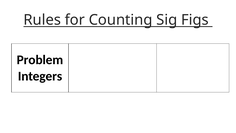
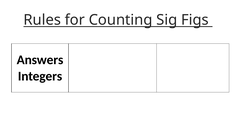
Problem: Problem -> Answers
